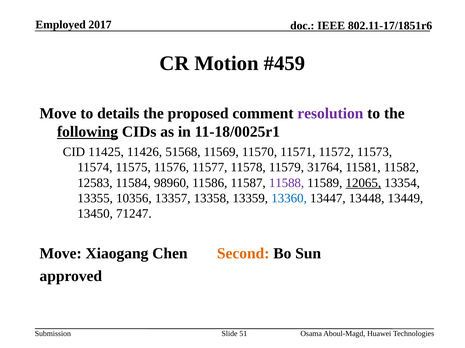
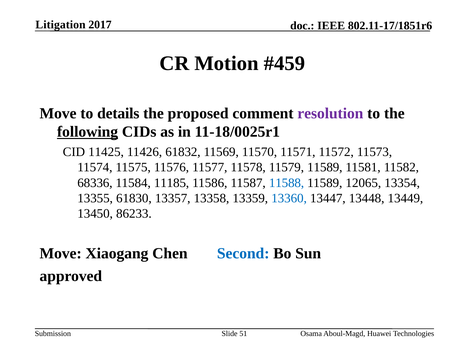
Employed: Employed -> Litigation
51568: 51568 -> 61832
11579 31764: 31764 -> 11589
12583: 12583 -> 68336
98960: 98960 -> 11185
11588 colour: purple -> blue
12065 underline: present -> none
10356: 10356 -> 61830
71247: 71247 -> 86233
Second colour: orange -> blue
